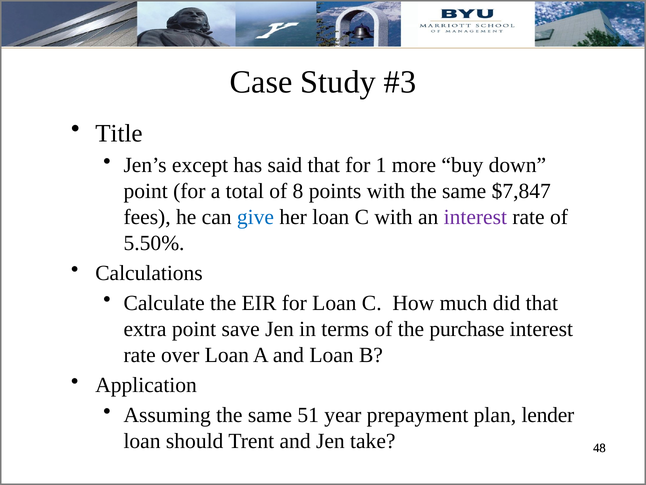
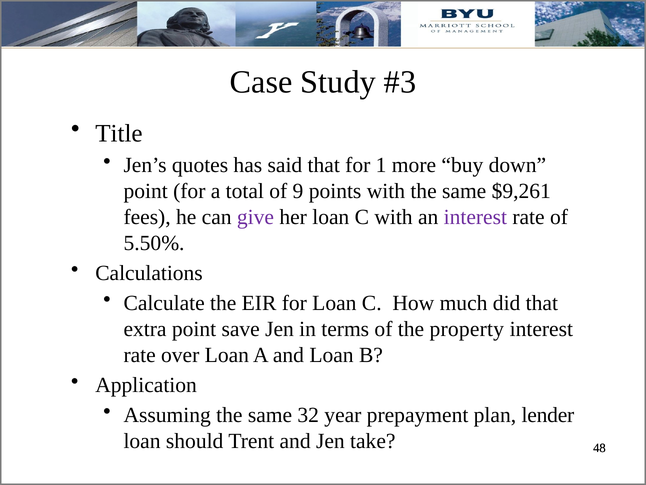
except: except -> quotes
8: 8 -> 9
$7,847: $7,847 -> $9,261
give colour: blue -> purple
purchase: purchase -> property
51: 51 -> 32
